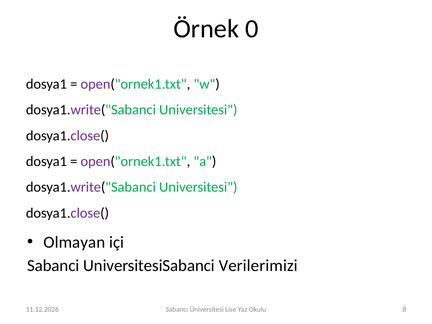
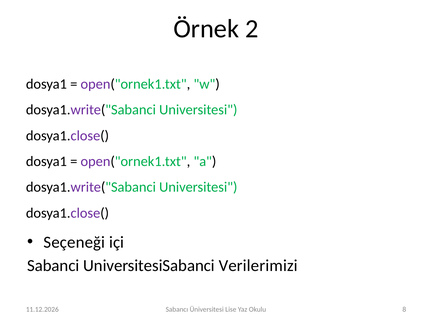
0: 0 -> 2
Olmayan: Olmayan -> Seçeneği
